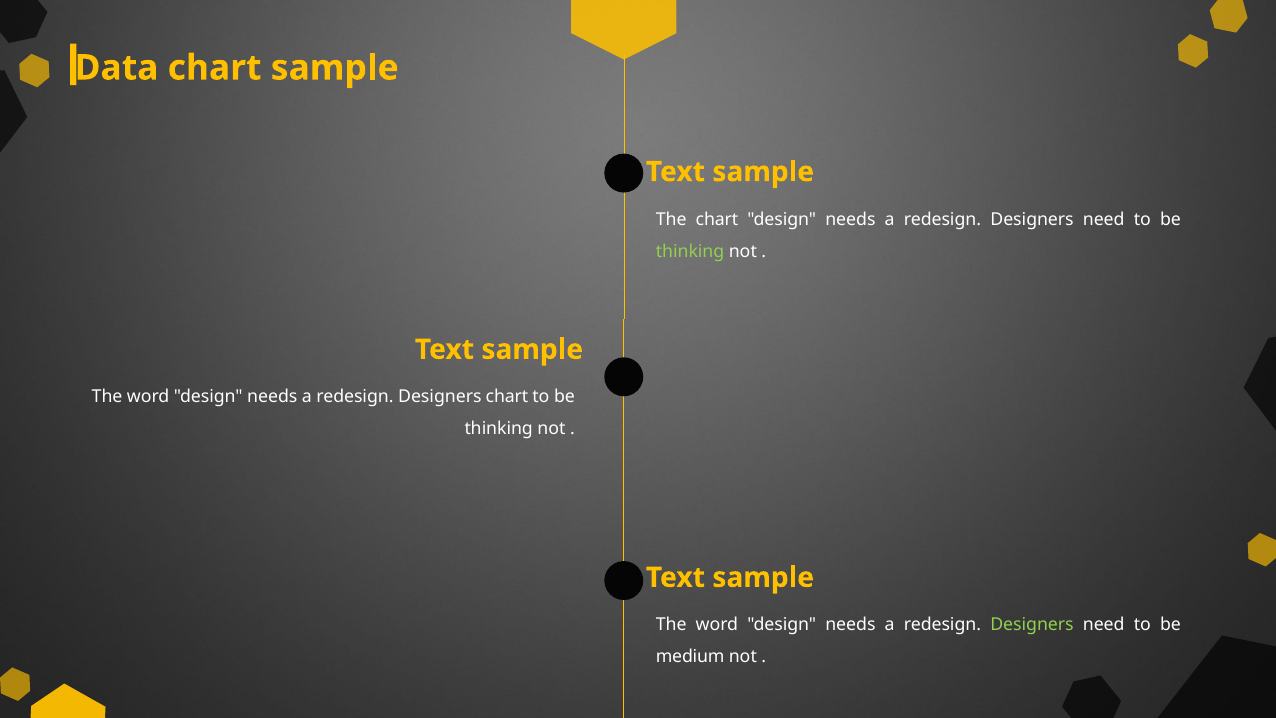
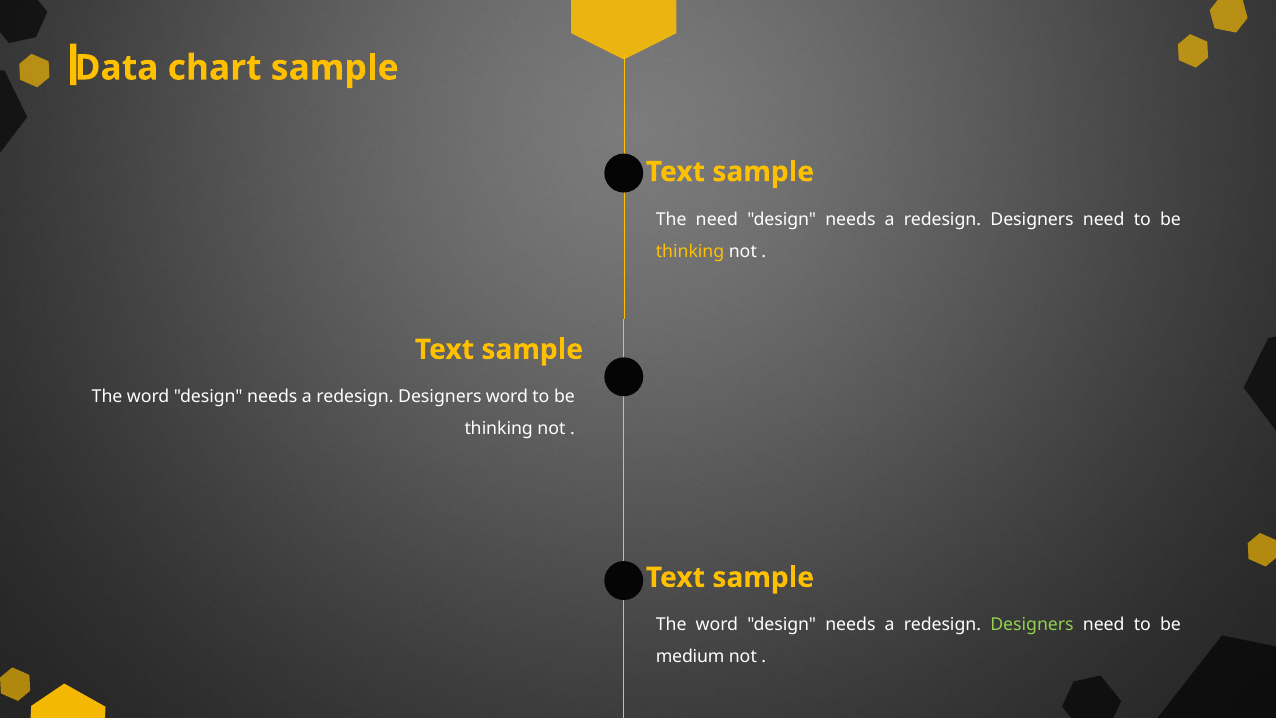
The chart: chart -> need
thinking at (690, 251) colour: light green -> yellow
Designers chart: chart -> word
